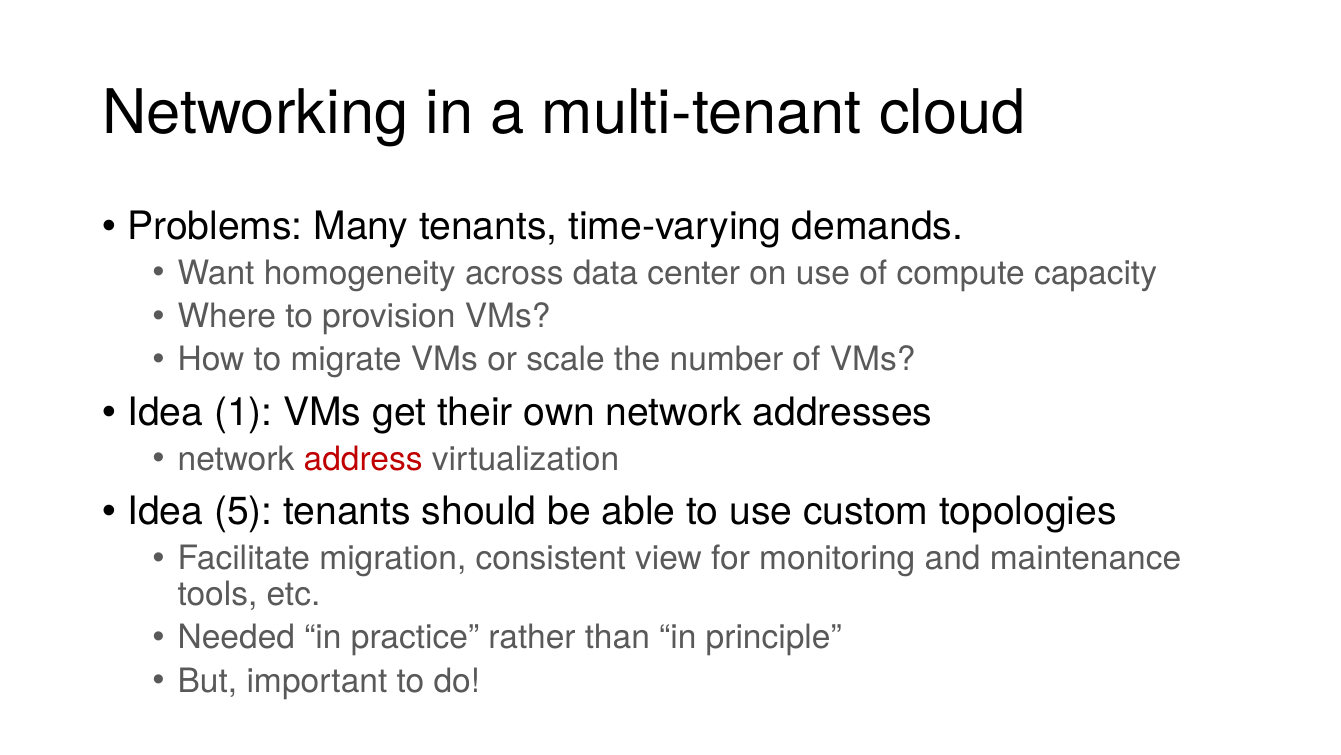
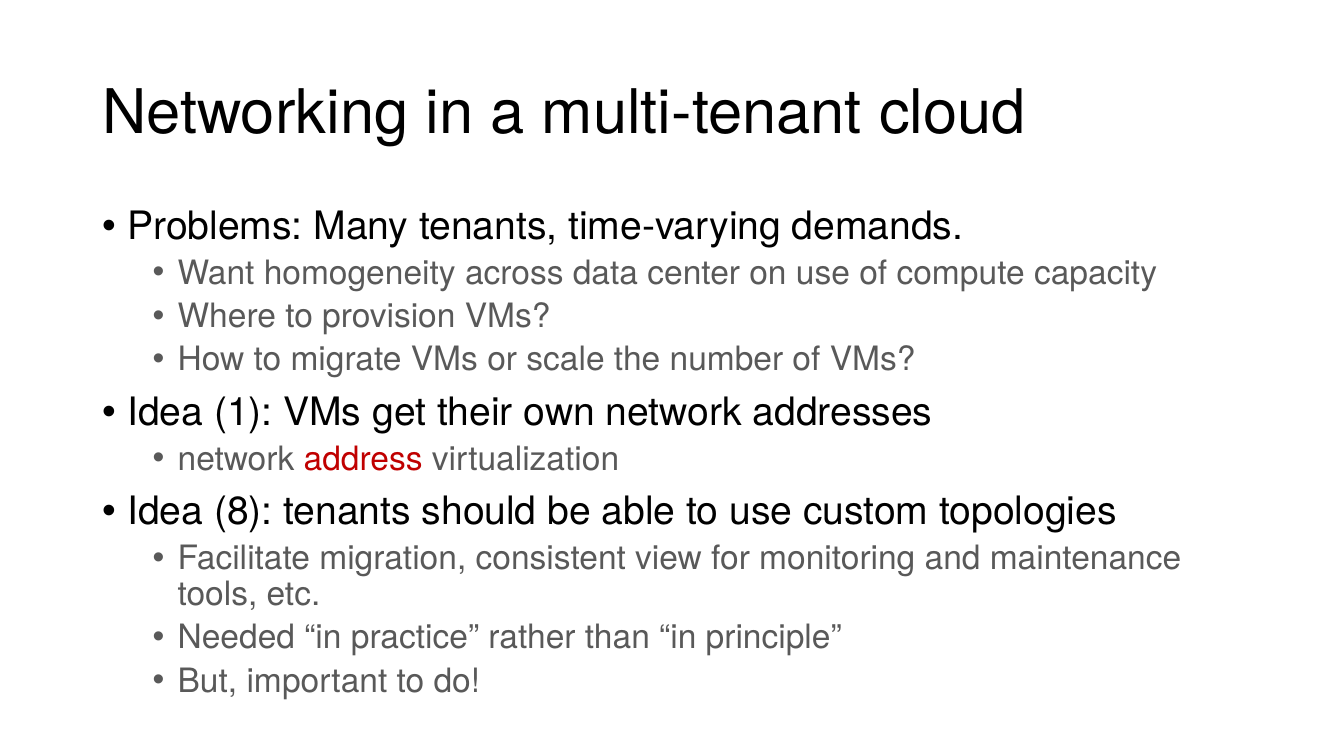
5: 5 -> 8
